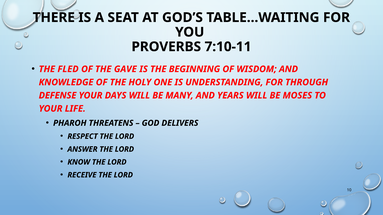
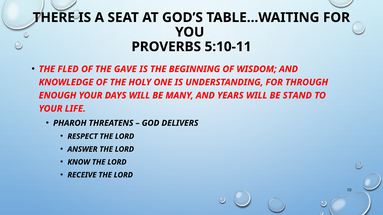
7:10-11: 7:10-11 -> 5:10-11
DEFENSE: DEFENSE -> ENOUGH
MOSES: MOSES -> STAND
